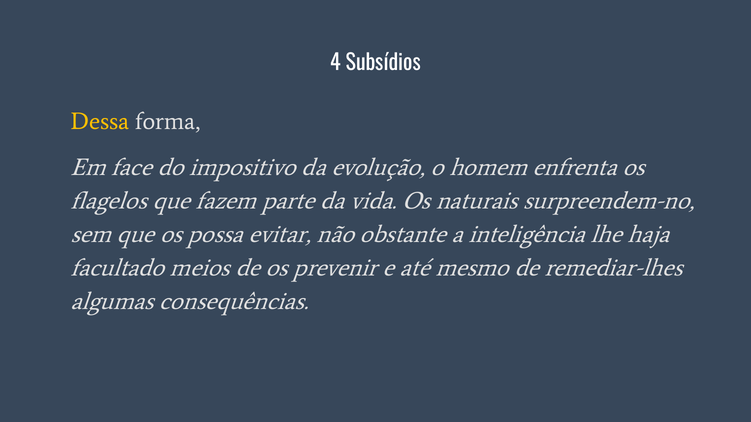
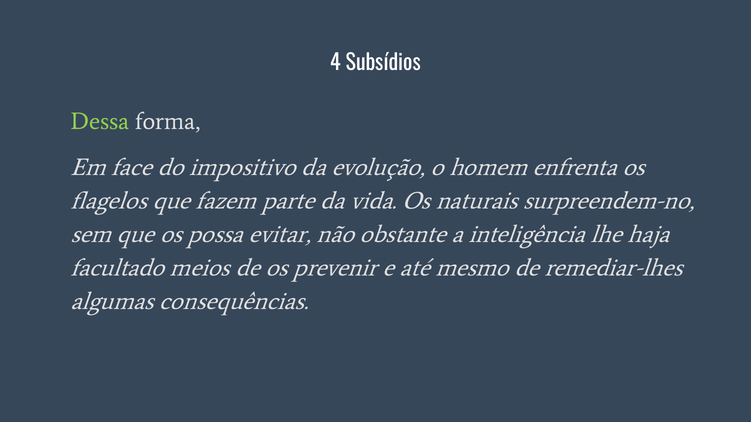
Dessa colour: yellow -> light green
